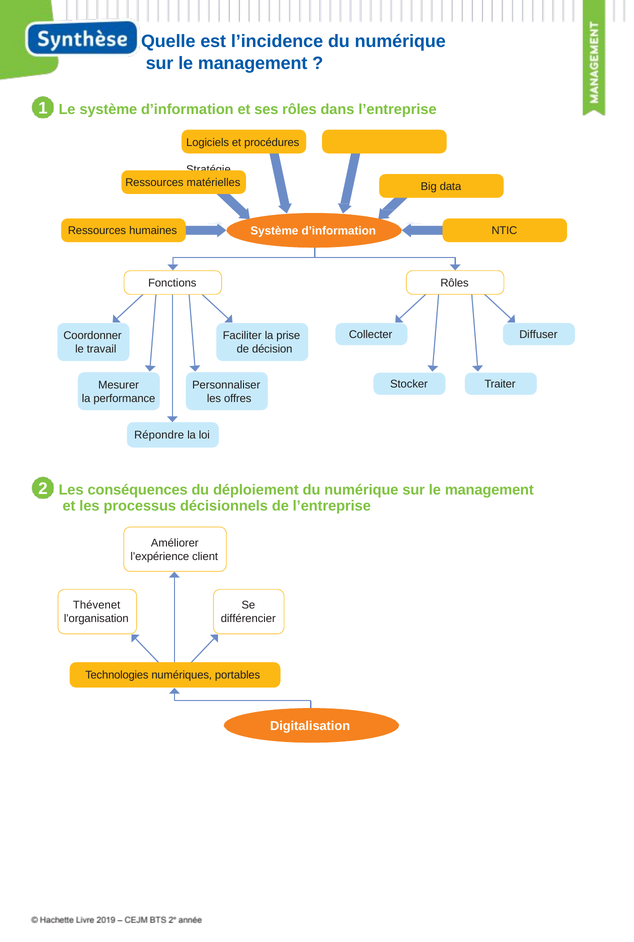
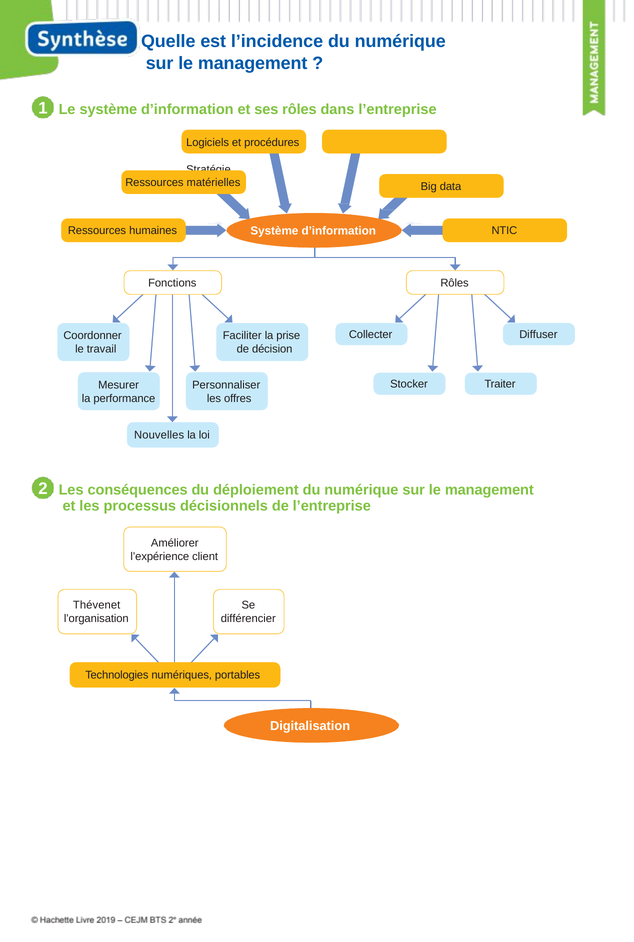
Répondre: Répondre -> Nouvelles
